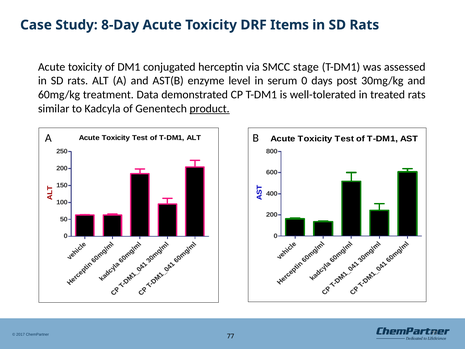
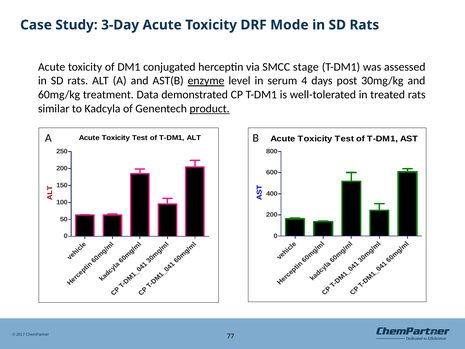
8-Day: 8-Day -> 3-Day
Items: Items -> Mode
enzyme underline: none -> present
serum 0: 0 -> 4
